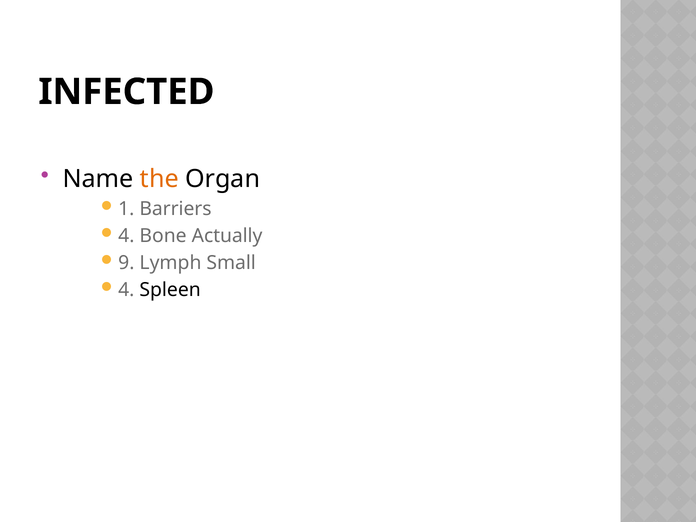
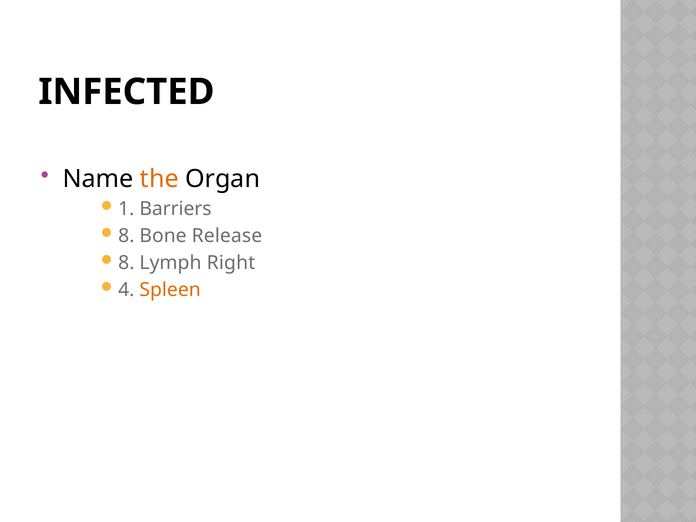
4 at (126, 236): 4 -> 8
Actually: Actually -> Release
9 at (126, 263): 9 -> 8
Small: Small -> Right
Spleen colour: black -> orange
